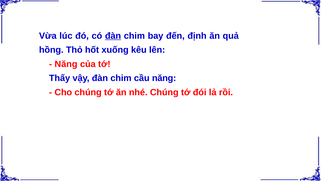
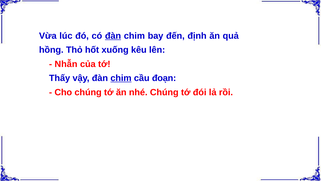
Năng at (66, 64): Năng -> Nhẫn
chim at (121, 78) underline: none -> present
cầu năng: năng -> đoạn
